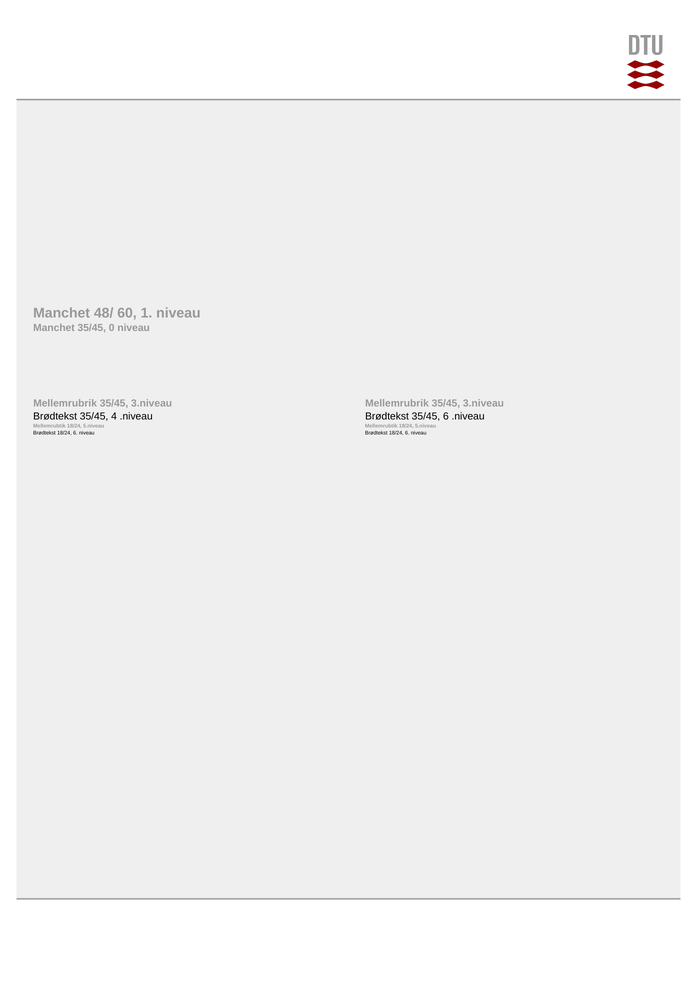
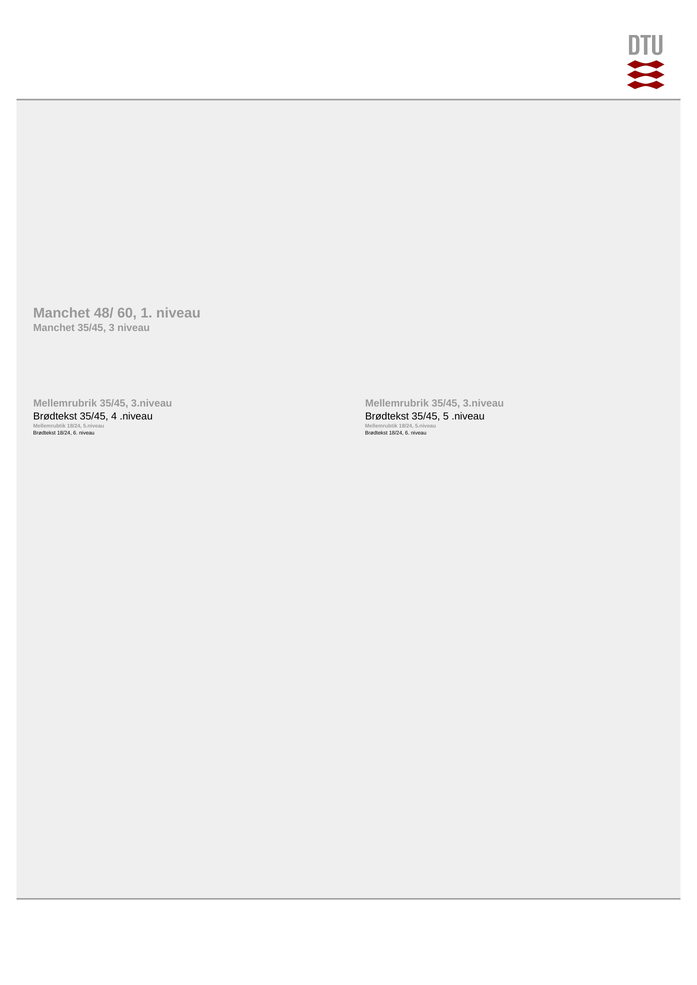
0: 0 -> 3
35/45 6: 6 -> 5
